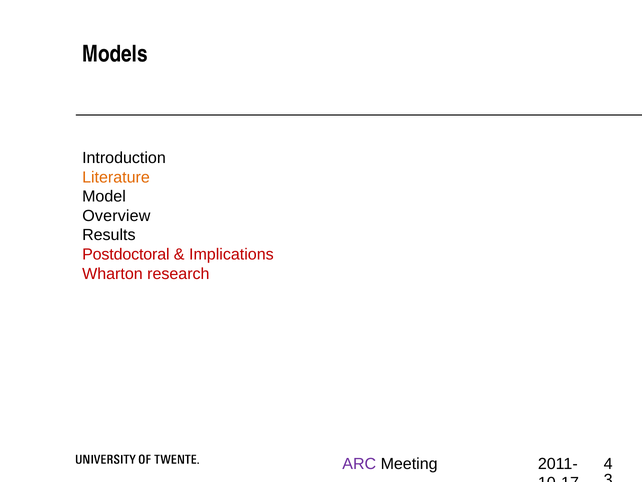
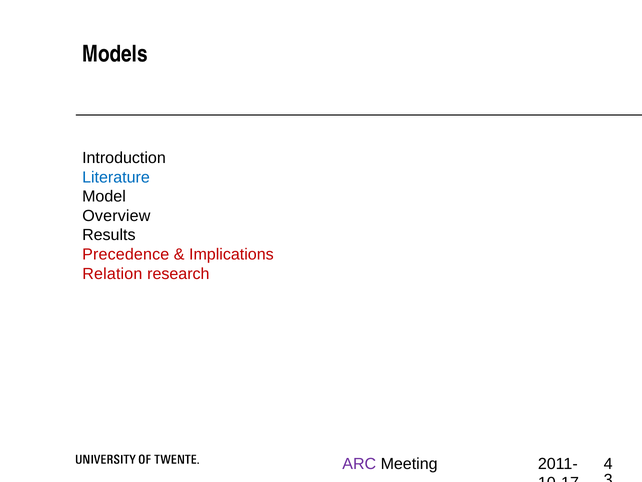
Literature colour: orange -> blue
Postdoctoral: Postdoctoral -> Precedence
Wharton: Wharton -> Relation
